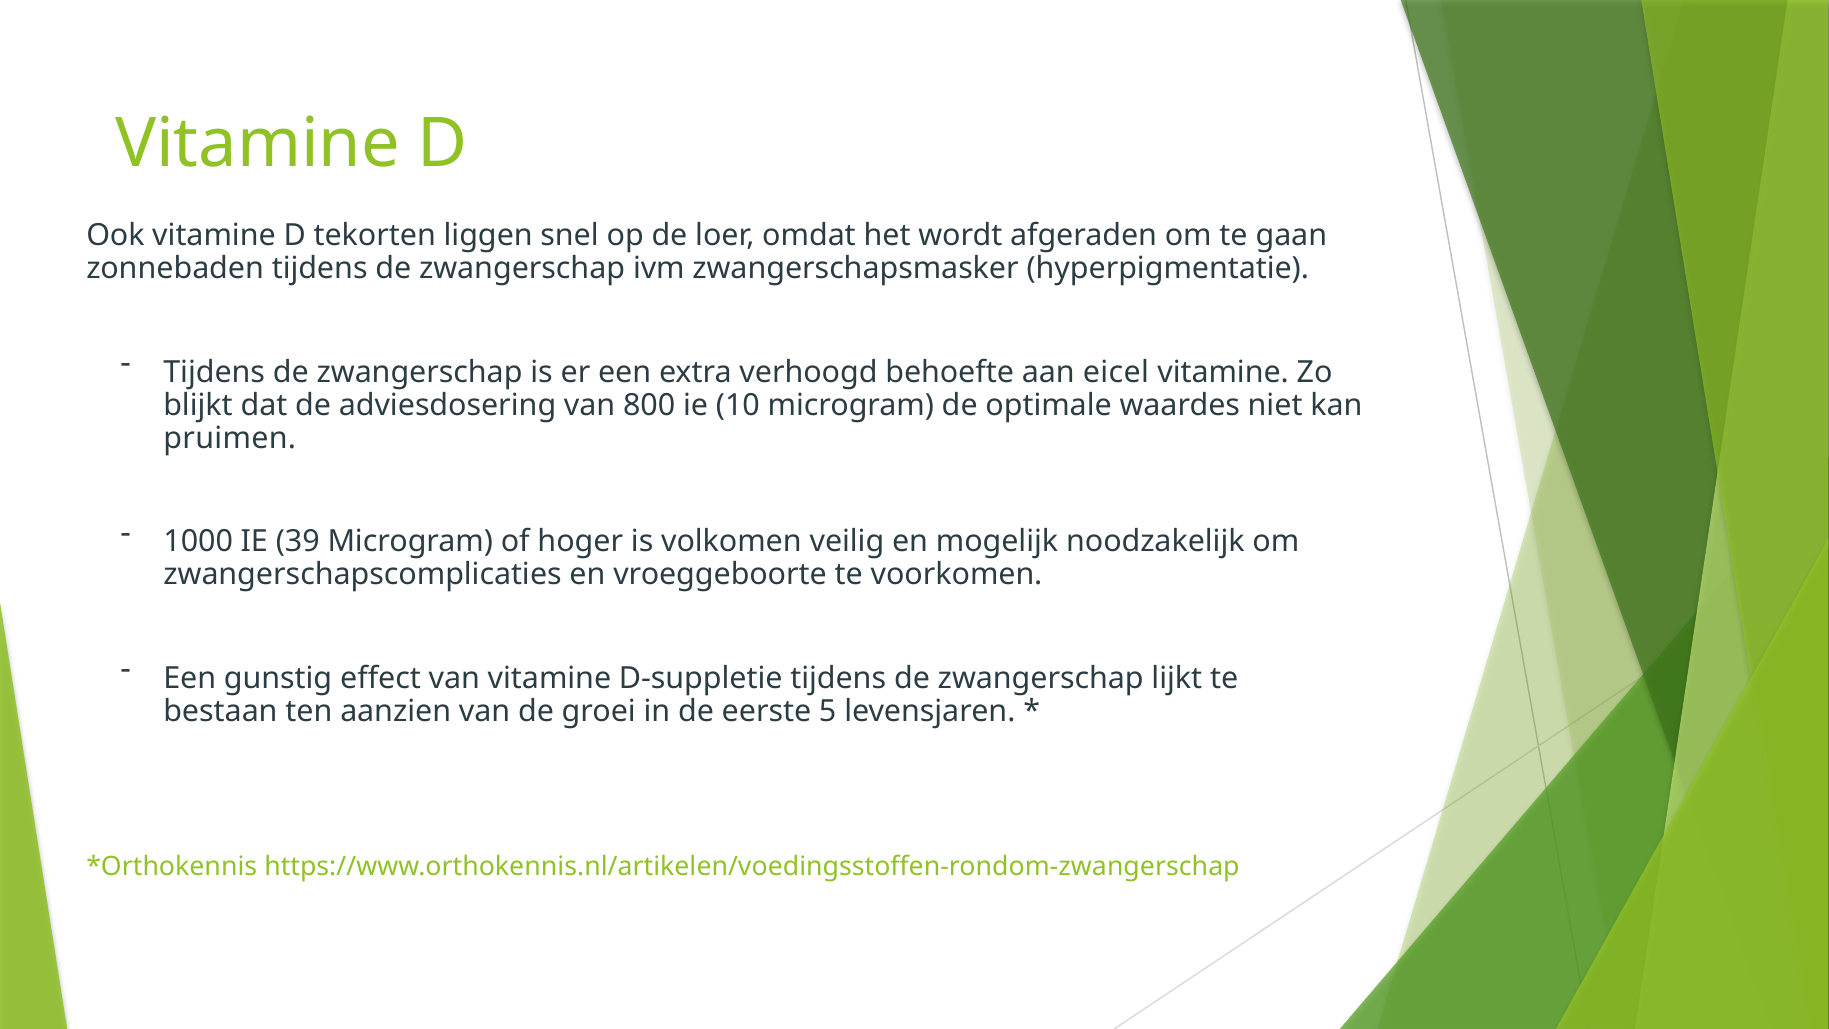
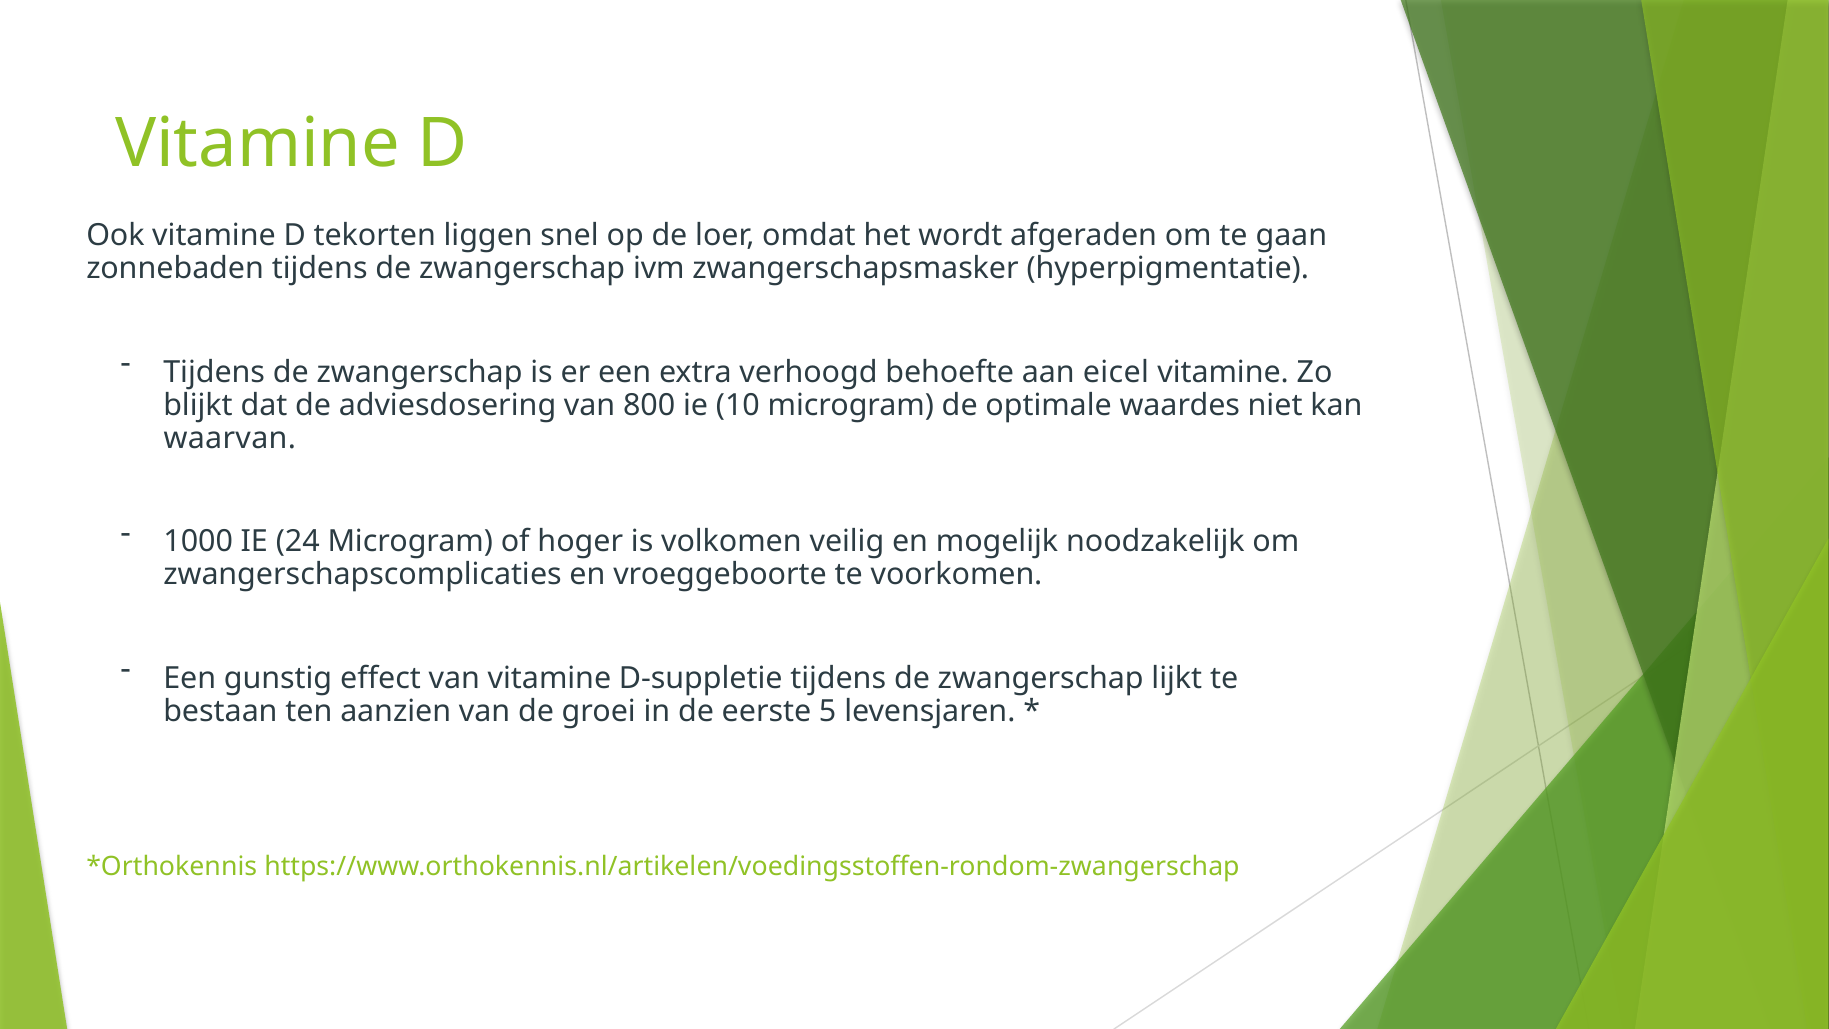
pruimen: pruimen -> waarvan
39: 39 -> 24
